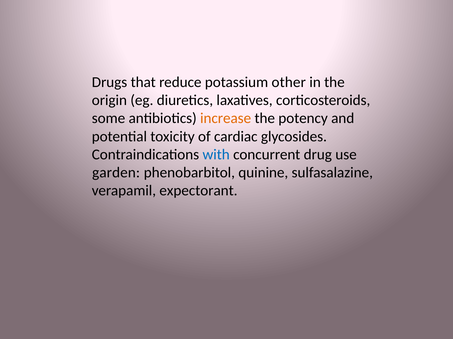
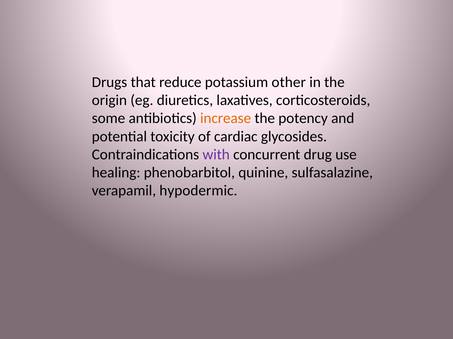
with colour: blue -> purple
garden: garden -> healing
expectorant: expectorant -> hypodermic
